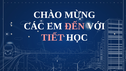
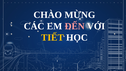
TIẾT colour: pink -> yellow
